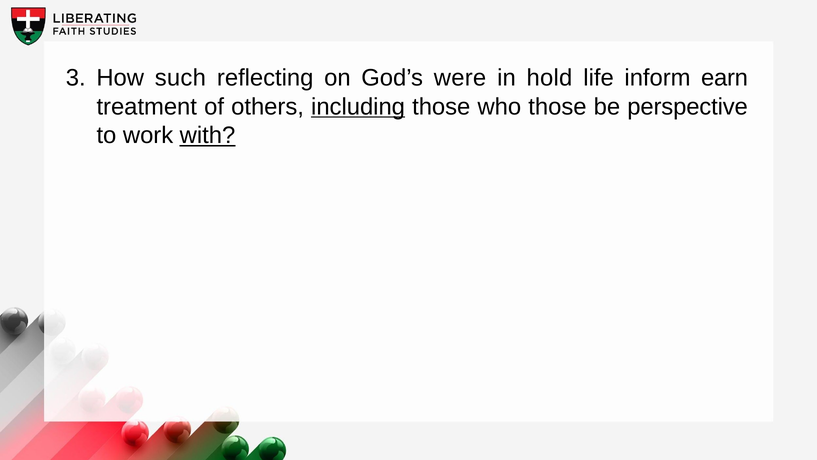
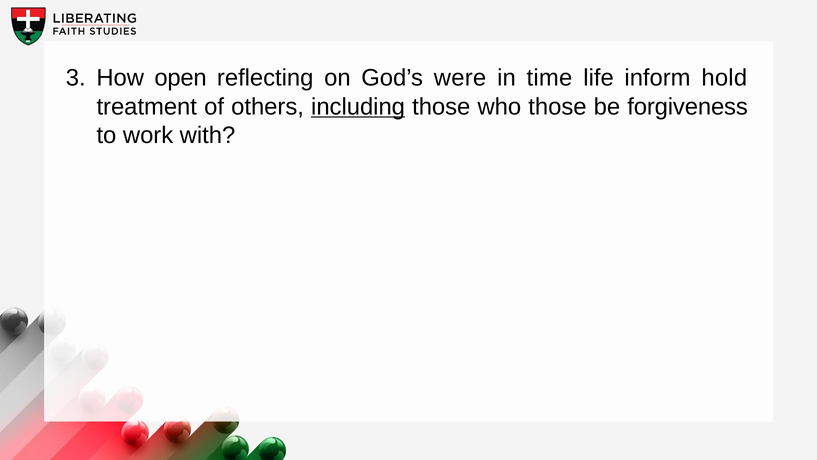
such: such -> open
hold: hold -> time
earn: earn -> hold
perspective: perspective -> forgiveness
with underline: present -> none
